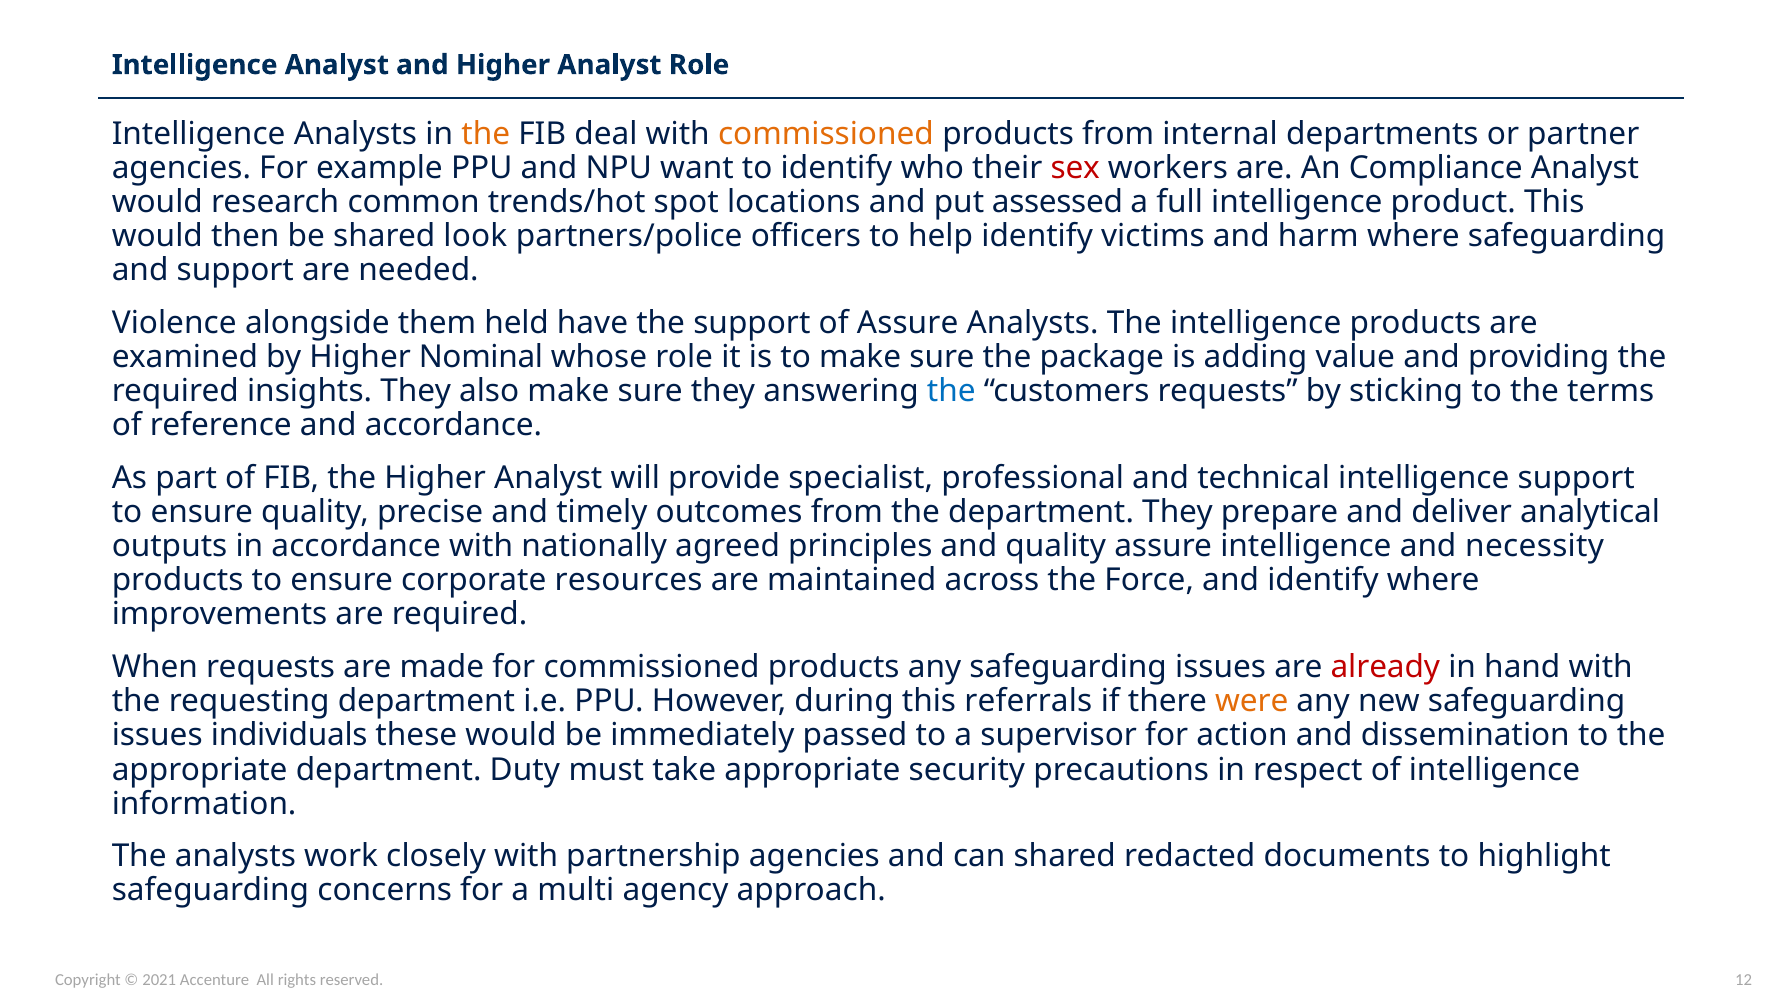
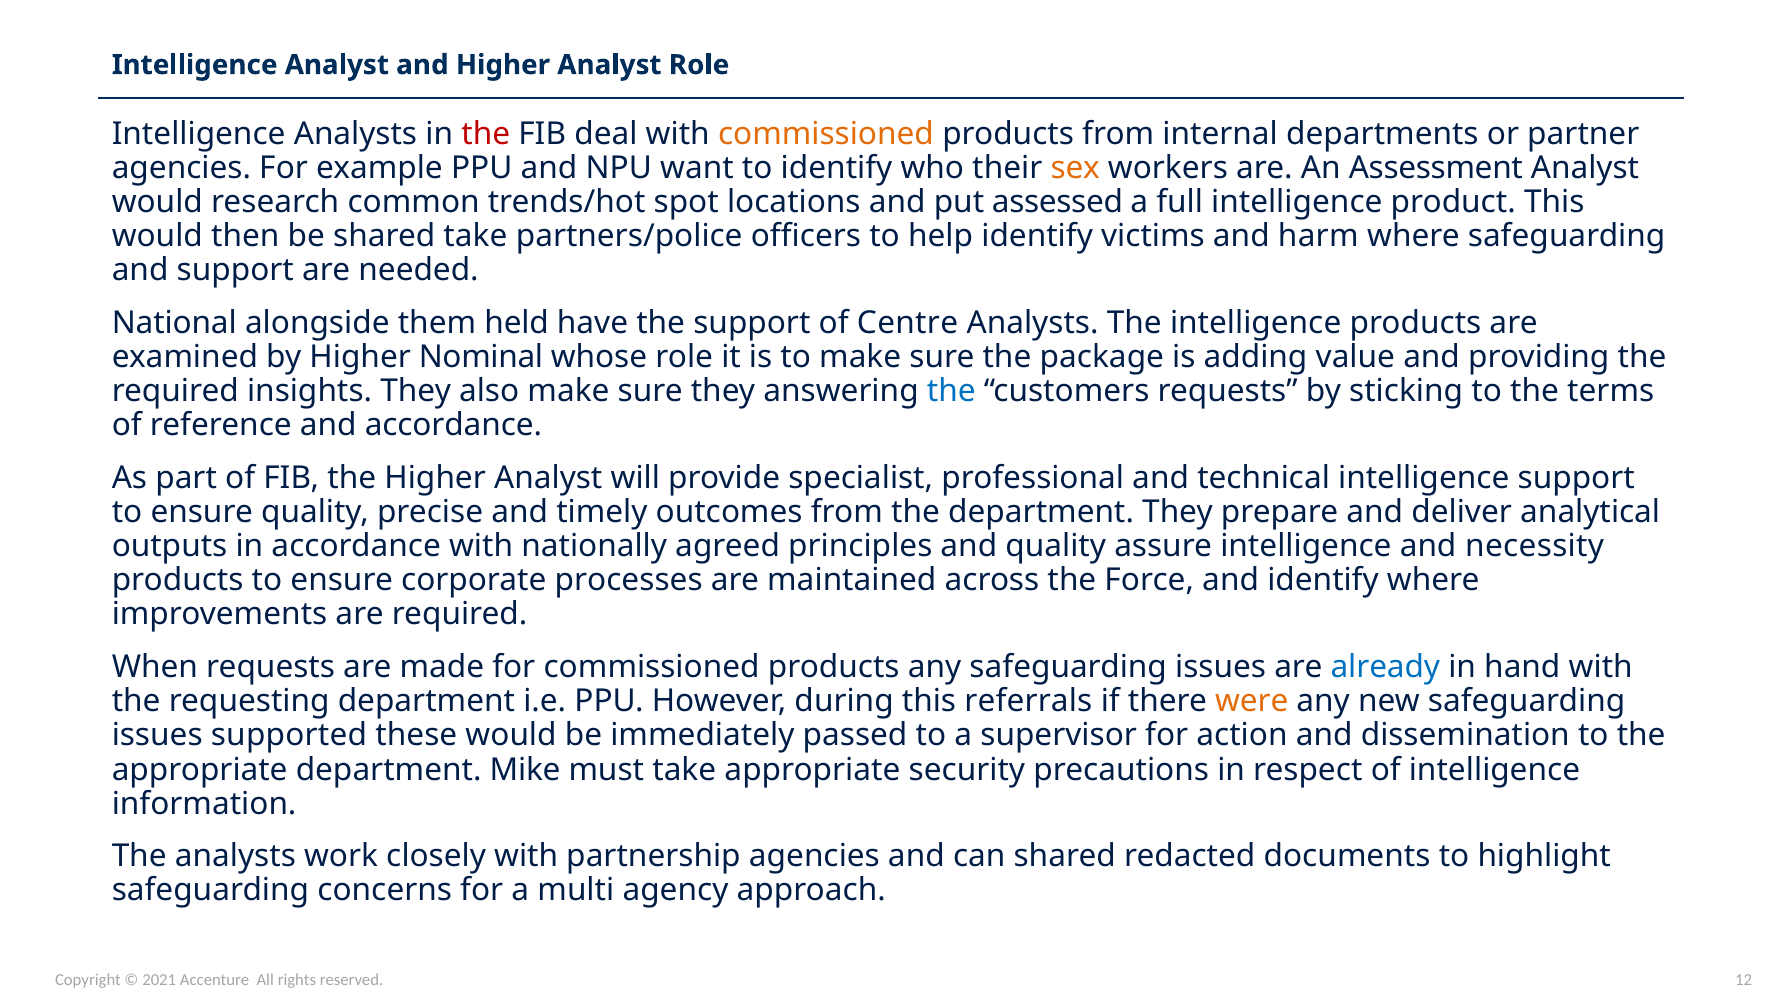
the at (486, 134) colour: orange -> red
sex colour: red -> orange
Compliance: Compliance -> Assessment
shared look: look -> take
Violence: Violence -> National
of Assure: Assure -> Centre
resources: resources -> processes
already colour: red -> blue
individuals: individuals -> supported
Duty: Duty -> Mike
